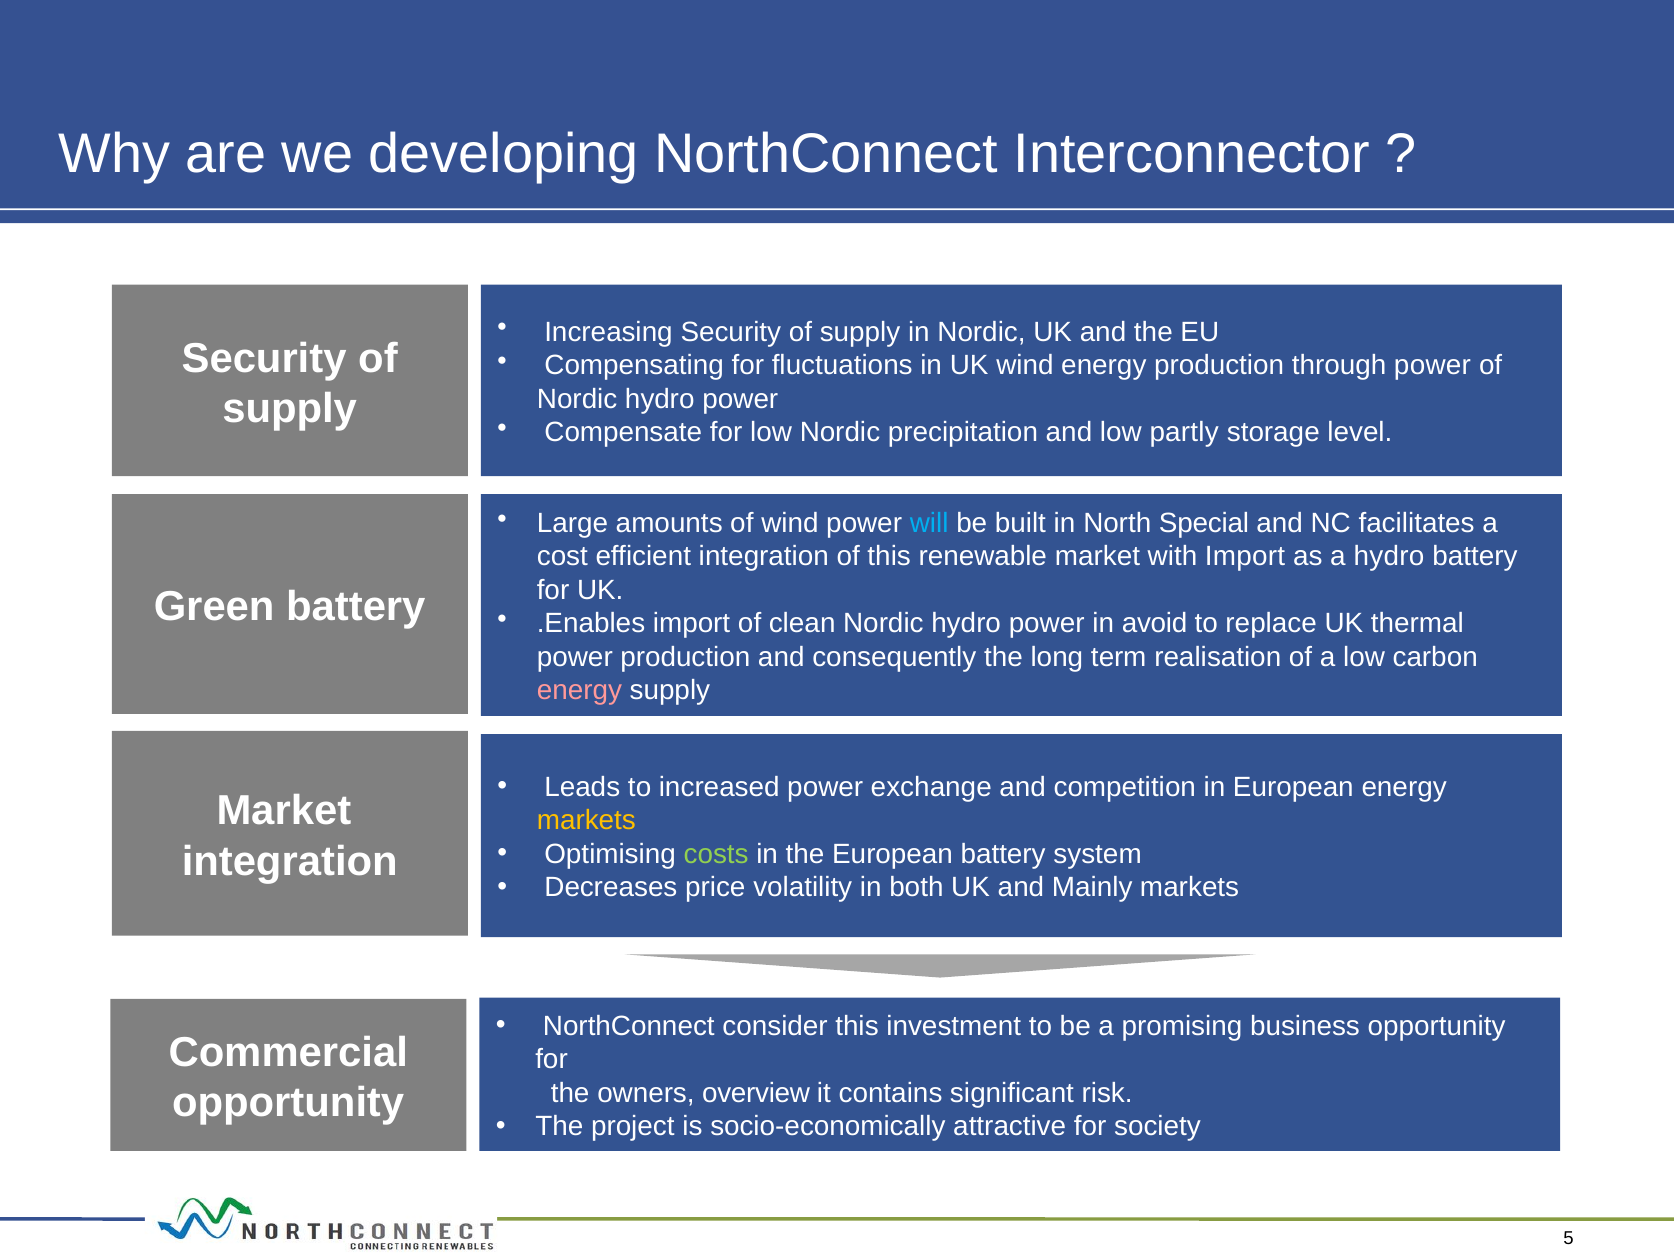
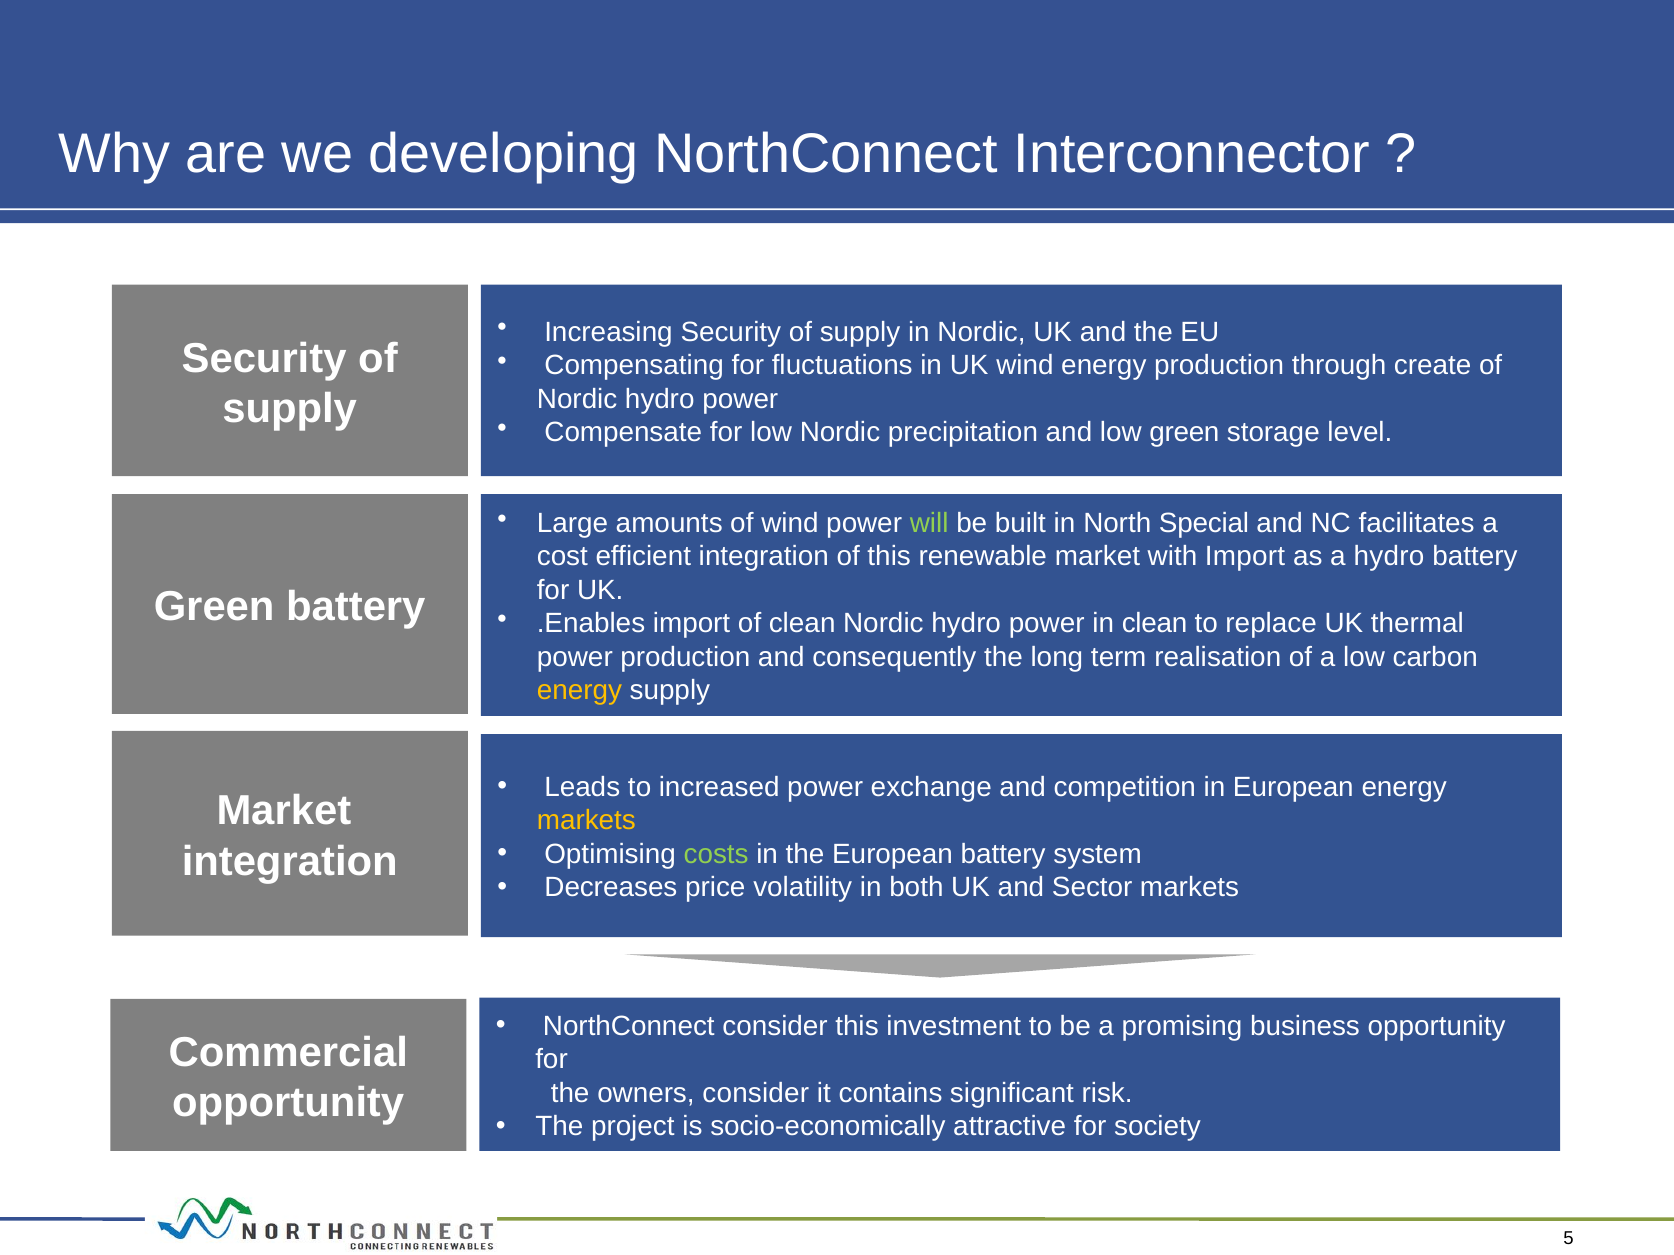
through power: power -> create
low partly: partly -> green
will colour: light blue -> light green
in avoid: avoid -> clean
energy at (579, 691) colour: pink -> yellow
Mainly: Mainly -> Sector
owners overview: overview -> consider
